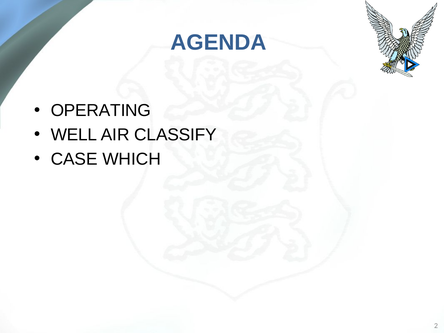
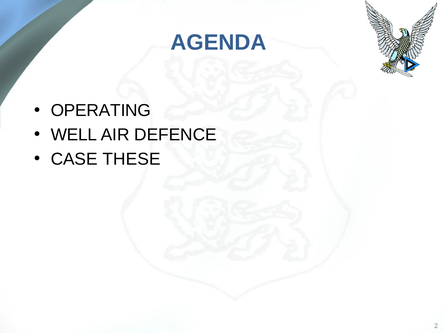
CLASSIFY: CLASSIFY -> DEFENCE
WHICH: WHICH -> THESE
